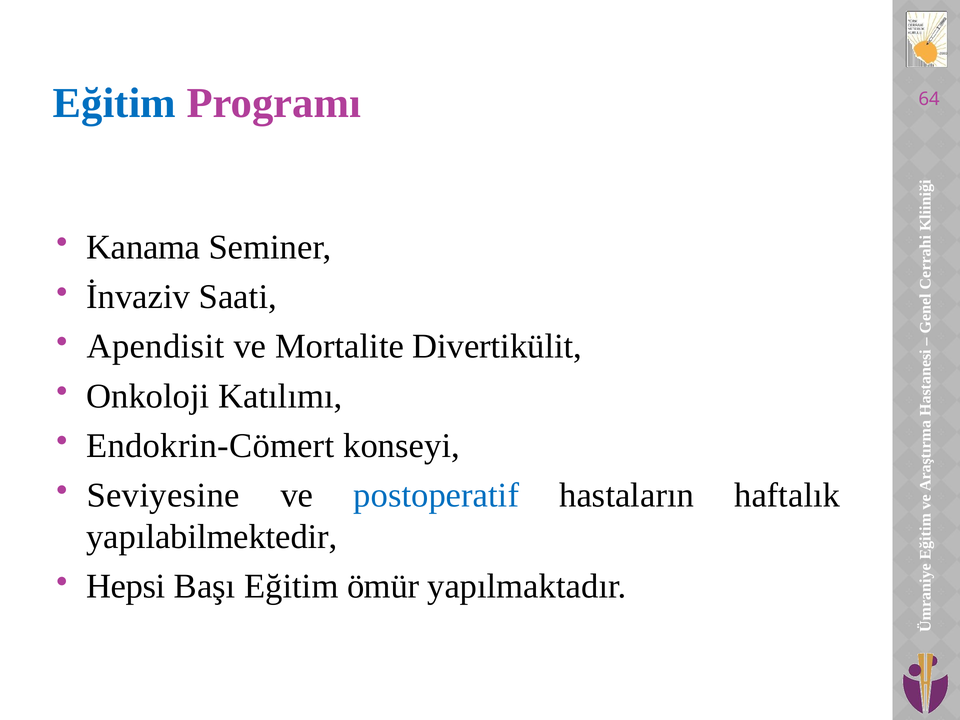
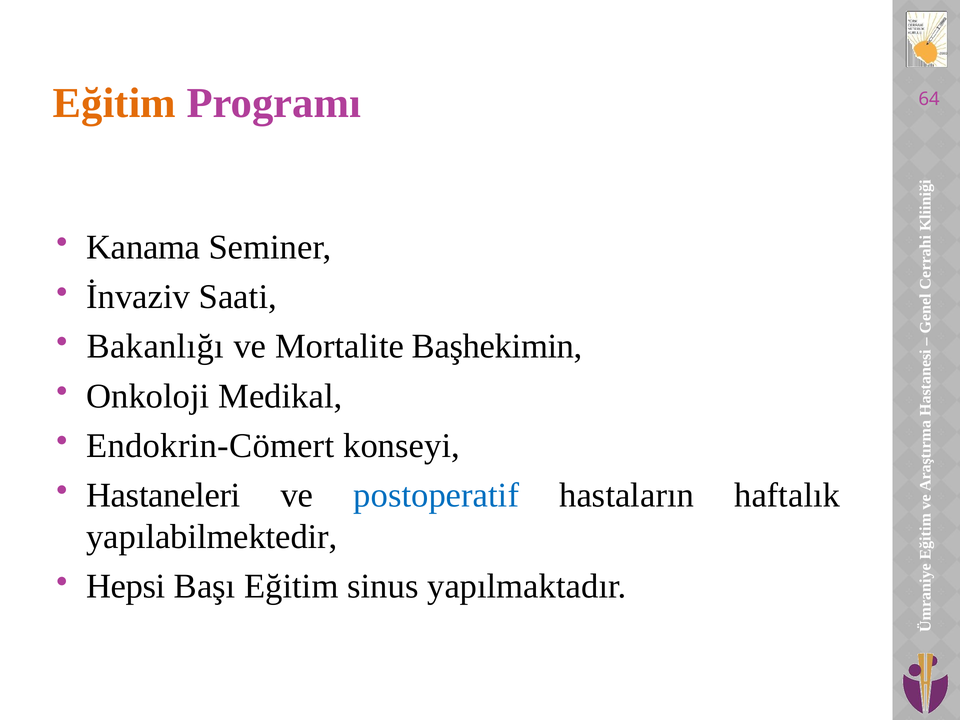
Eğitim at (114, 103) colour: blue -> orange
Apendisit: Apendisit -> Bakanlığı
Divertikülit: Divertikülit -> Başhekimin
Katılımı: Katılımı -> Medikal
Seviyesine: Seviyesine -> Hastaneleri
ömür: ömür -> sinus
